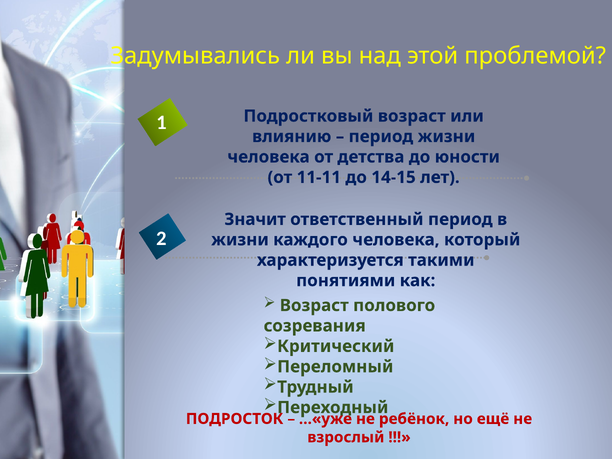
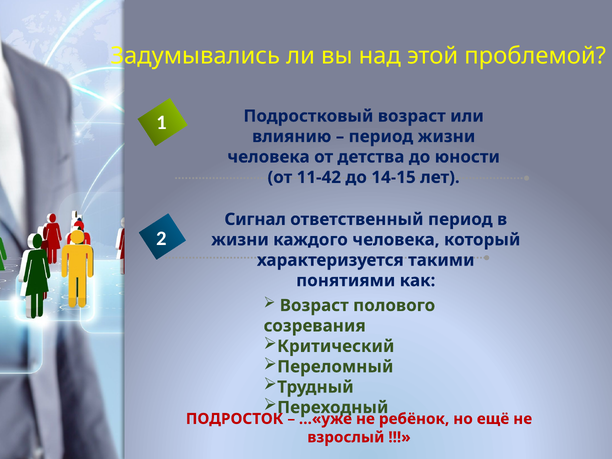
11-11: 11-11 -> 11-42
Значит: Значит -> Сигнал
